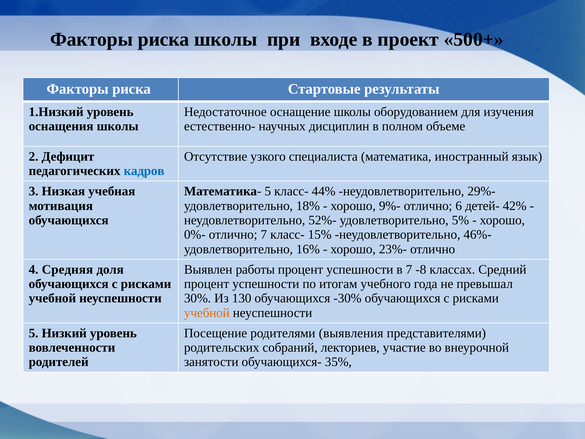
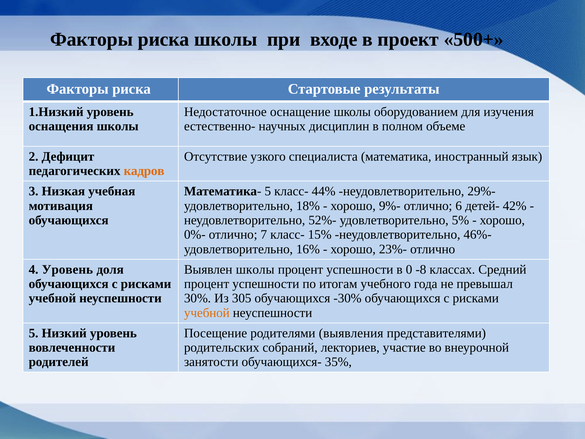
кадров colour: blue -> orange
4 Средняя: Средняя -> Уровень
Выявлен работы: работы -> школы
в 7: 7 -> 0
130: 130 -> 305
